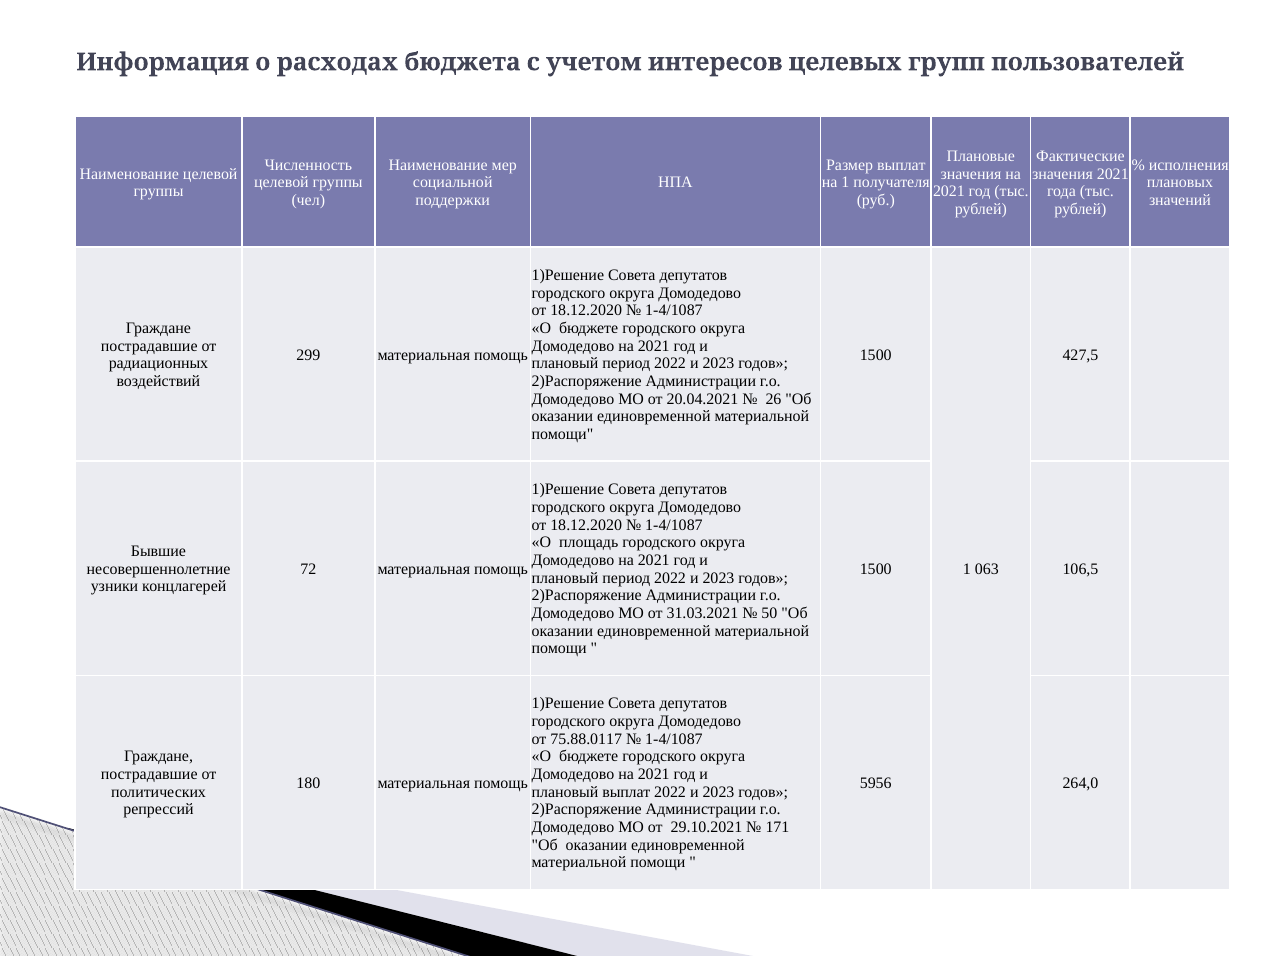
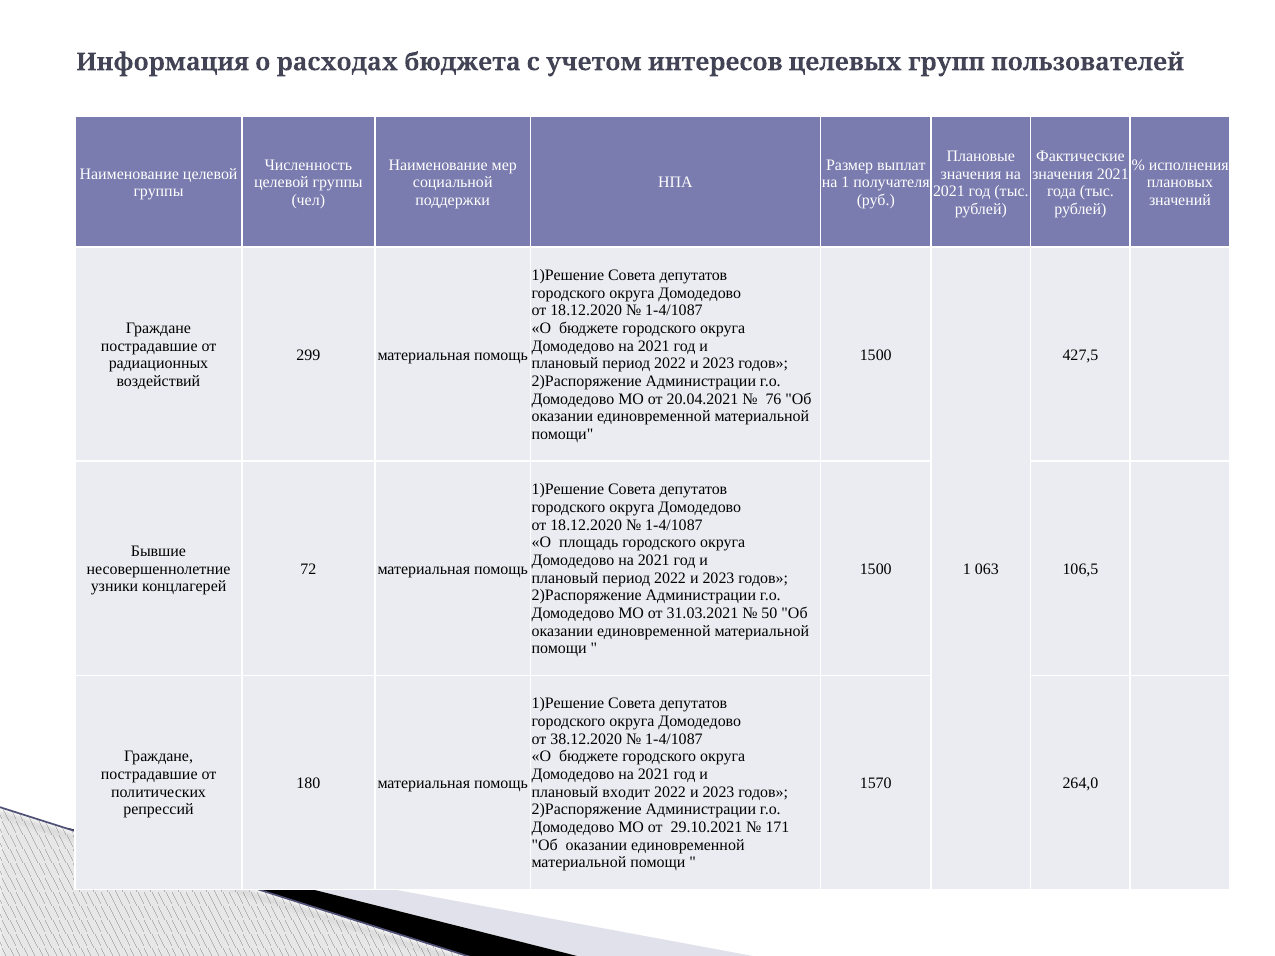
26: 26 -> 76
75.88.0117: 75.88.0117 -> 38.12.2020
5956: 5956 -> 1570
плановый выплат: выплат -> входит
